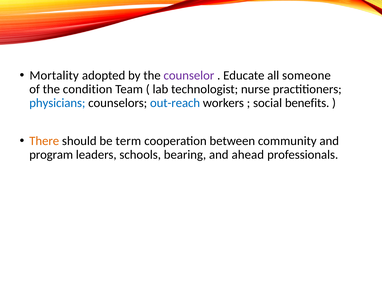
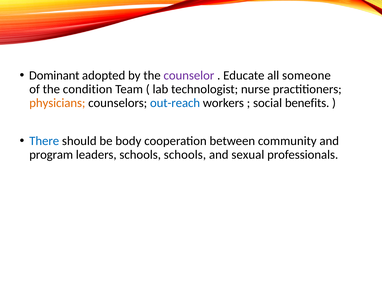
Mortality: Mortality -> Dominant
physicians colour: blue -> orange
There colour: orange -> blue
term: term -> body
schools bearing: bearing -> schools
ahead: ahead -> sexual
